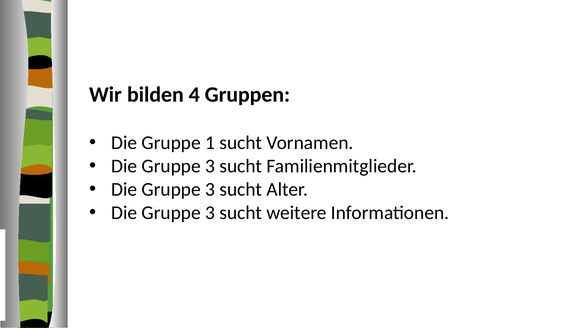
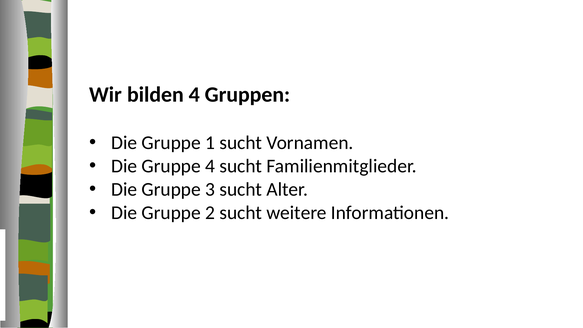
3 at (210, 166): 3 -> 4
3 at (210, 213): 3 -> 2
